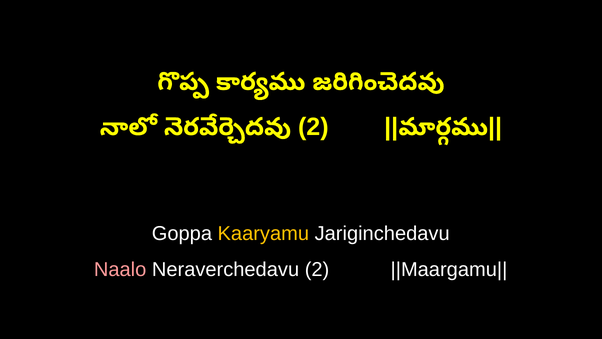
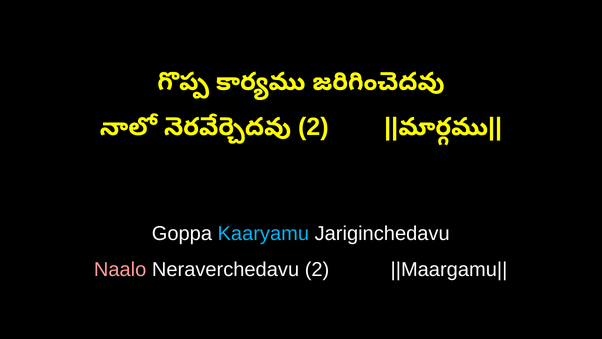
Kaaryamu colour: yellow -> light blue
